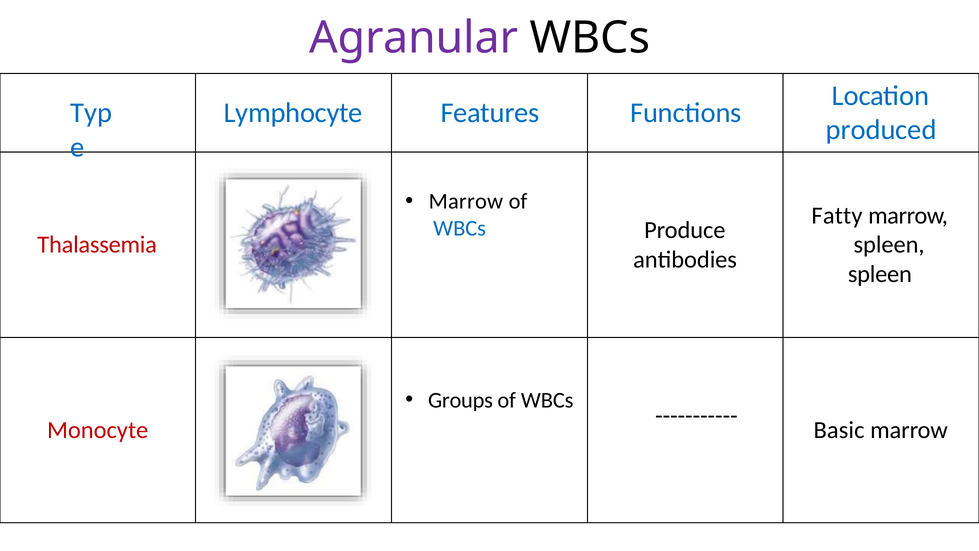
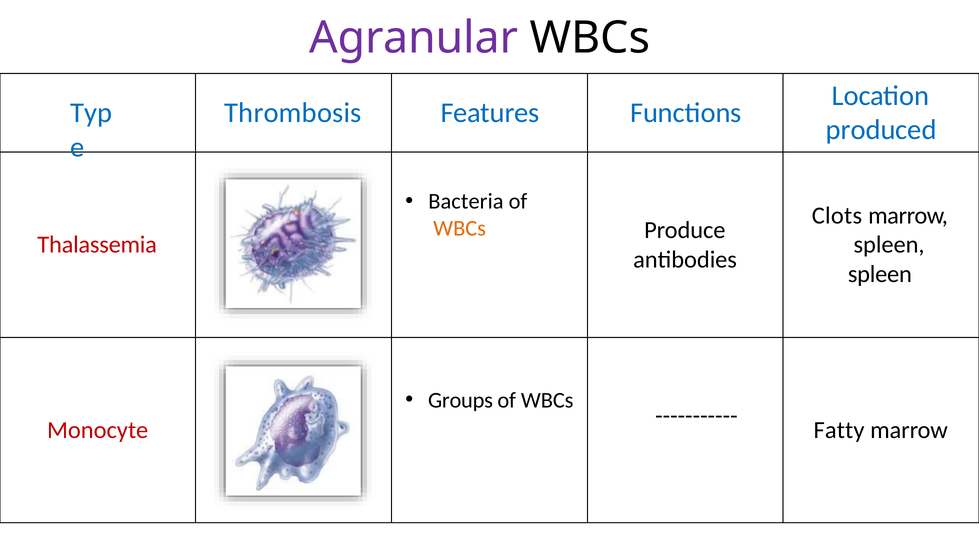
Lymphocyte: Lymphocyte -> Thrombosis
Marrow at (466, 201): Marrow -> Bacteria
Fatty: Fatty -> Clots
WBCs at (460, 228) colour: blue -> orange
Basic: Basic -> Fatty
